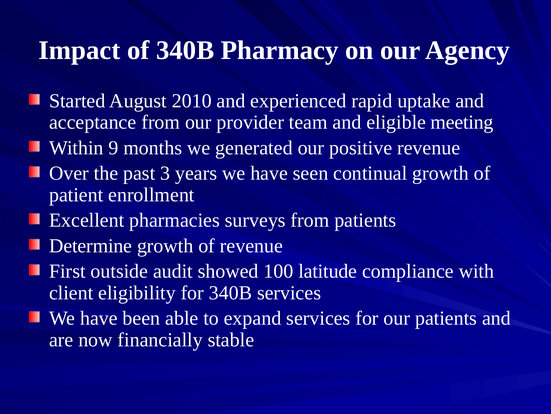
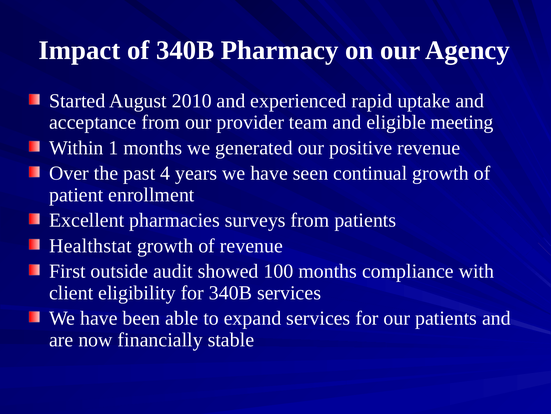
9: 9 -> 1
3: 3 -> 4
Determine: Determine -> Healthstat
100 latitude: latitude -> months
